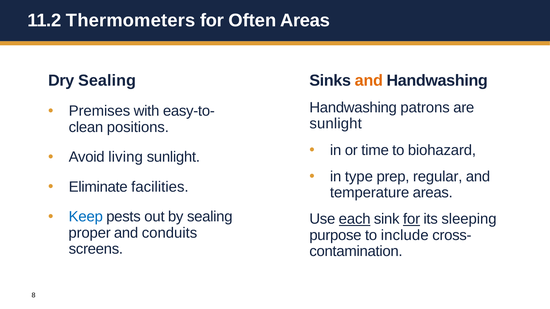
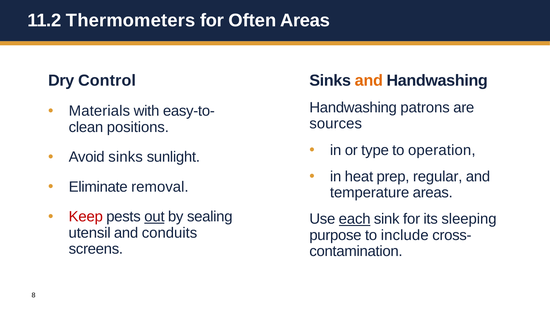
Dry Sealing: Sealing -> Control
Premises: Premises -> Materials
sunlight at (336, 124): sunlight -> sources
time: time -> type
biohazard: biohazard -> operation
Avoid living: living -> sinks
type: type -> heat
facilities: facilities -> removal
Keep colour: blue -> red
out underline: none -> present
for at (412, 219) underline: present -> none
proper: proper -> utensil
